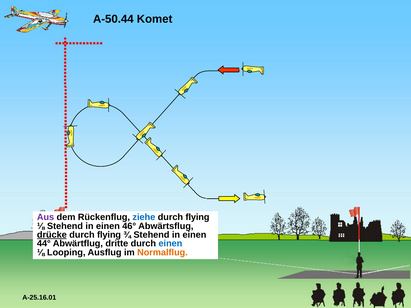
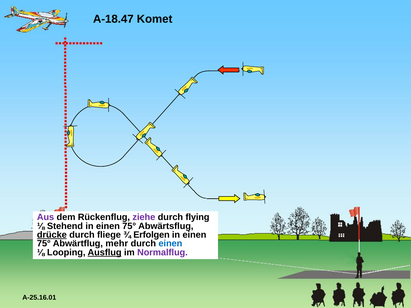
A-50.44: A-50.44 -> A-18.47
ziehe colour: blue -> purple
46° at (129, 226): 46° -> 75°
flying at (109, 235): flying -> fliege
¾ Stehend: Stehend -> Erfolgen
44° at (44, 244): 44° -> 75°
dritte: dritte -> mehr
Ausflug underline: none -> present
Normalflug colour: orange -> purple
